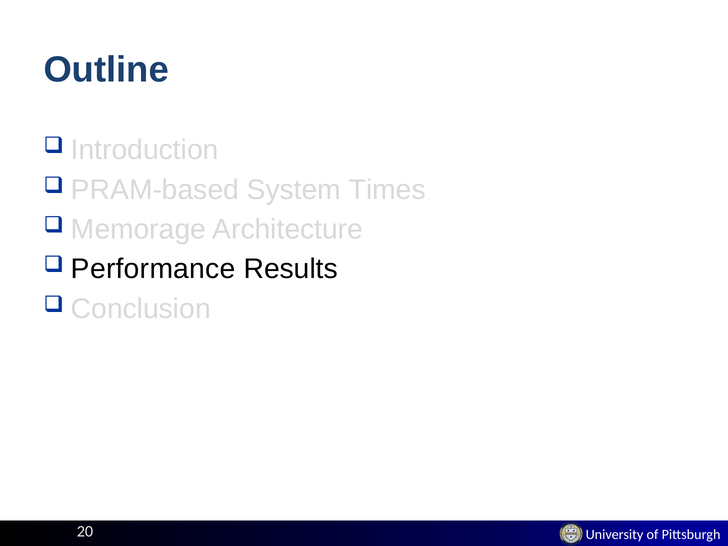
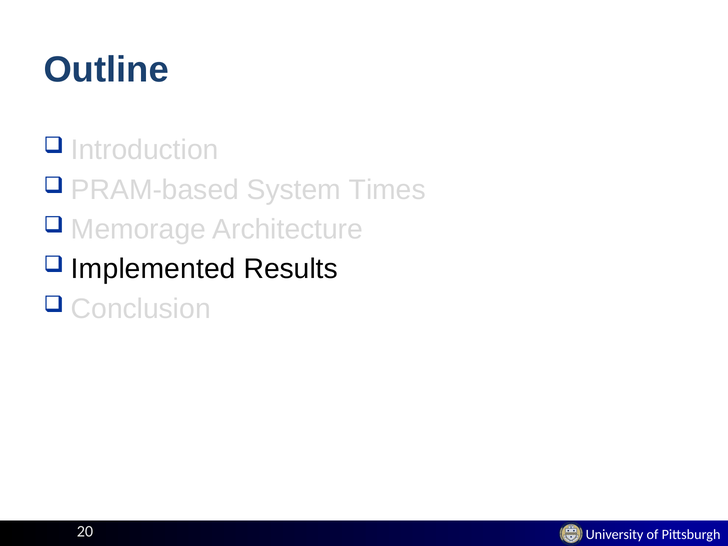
Performance: Performance -> Implemented
